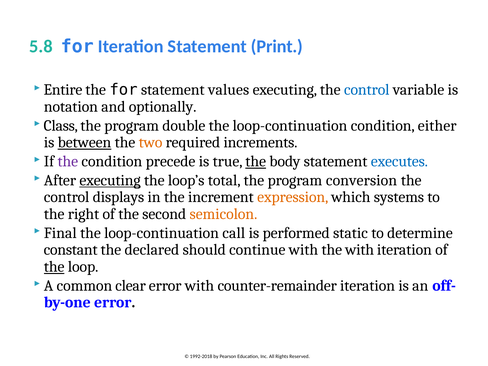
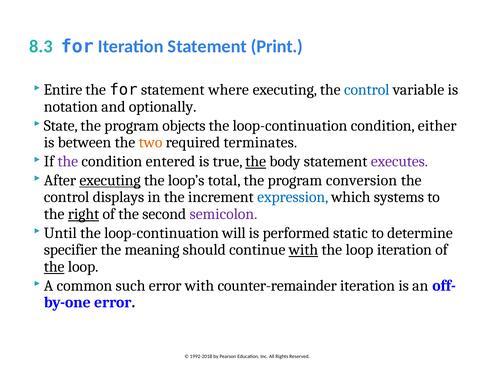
5.8: 5.8 -> 8.3
values: values -> where
Class: Class -> State
double: double -> objects
between underline: present -> none
increments: increments -> terminates
precede: precede -> entered
executes colour: blue -> purple
expression colour: orange -> blue
right underline: none -> present
semicolon colour: orange -> purple
Final: Final -> Until
call: call -> will
constant: constant -> specifier
declared: declared -> meaning
with at (303, 250) underline: none -> present
with at (360, 250): with -> loop
clear: clear -> such
